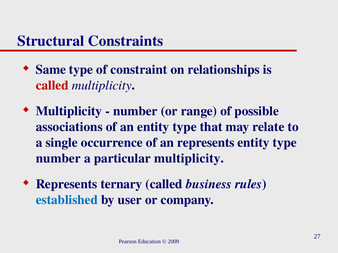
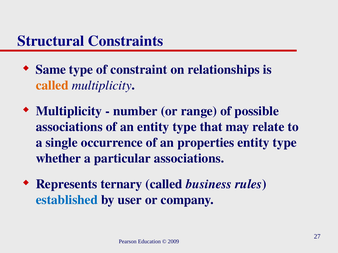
called at (52, 85) colour: red -> orange
an represents: represents -> properties
number at (58, 159): number -> whether
particular multiplicity: multiplicity -> associations
